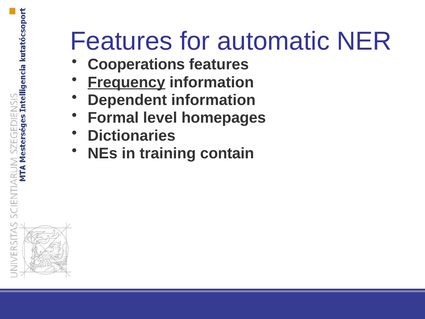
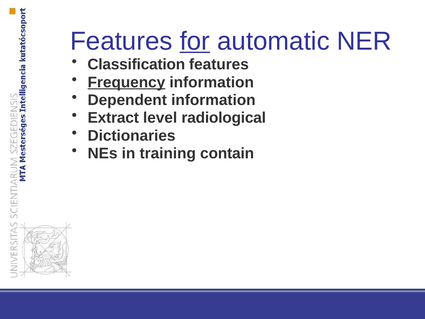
for underline: none -> present
Cooperations: Cooperations -> Classification
Formal: Formal -> Extract
homepages: homepages -> radiological
